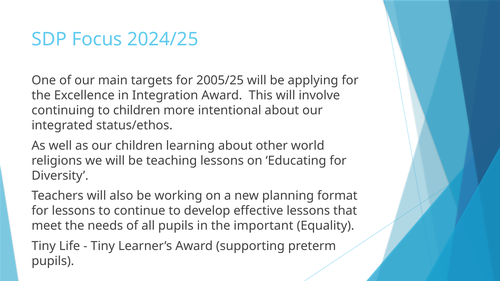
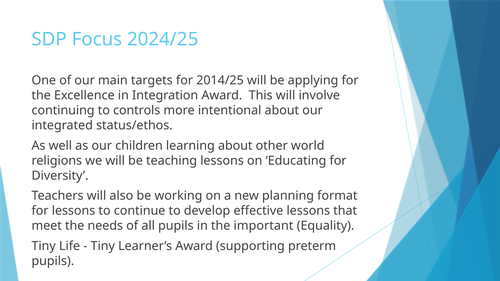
2005/25: 2005/25 -> 2014/25
to children: children -> controls
